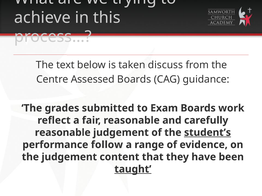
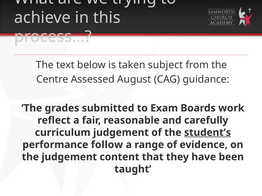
discuss: discuss -> subject
Assessed Boards: Boards -> August
reasonable at (63, 133): reasonable -> curriculum
taught underline: present -> none
